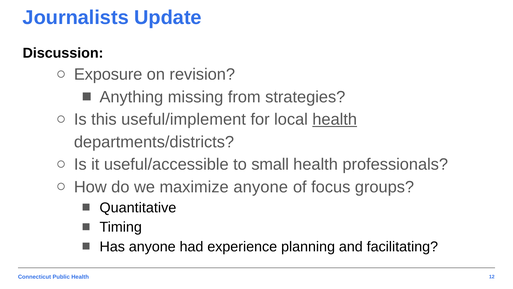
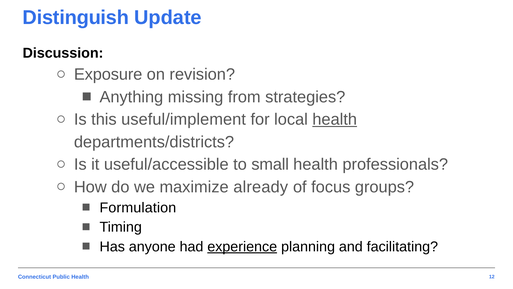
Journalists: Journalists -> Distinguish
maximize anyone: anyone -> already
Quantitative: Quantitative -> Formulation
experience underline: none -> present
